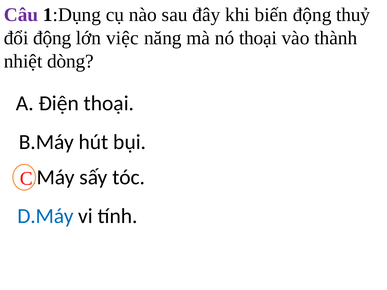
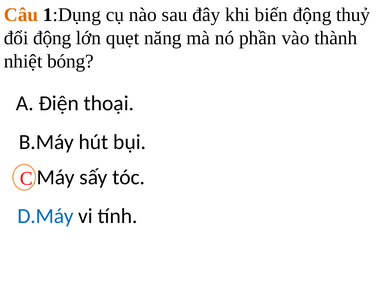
Câu colour: purple -> orange
việc: việc -> quẹt
nó thoại: thoại -> phần
dòng: dòng -> bóng
